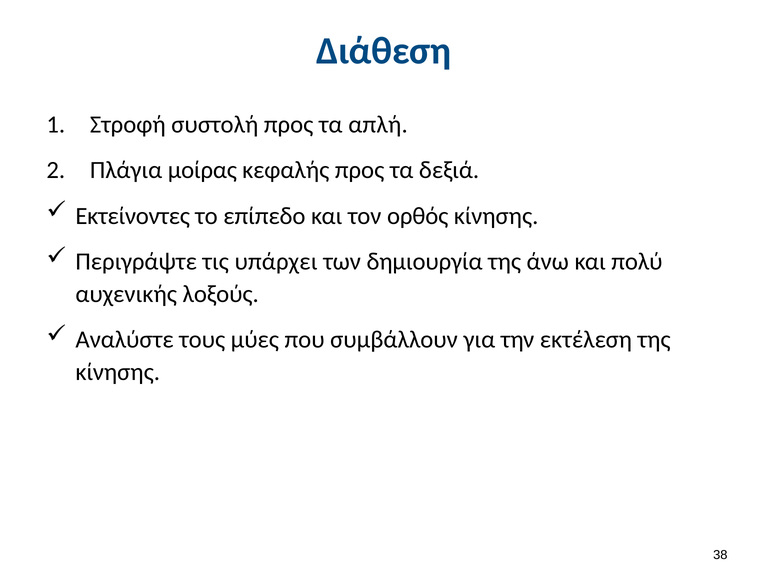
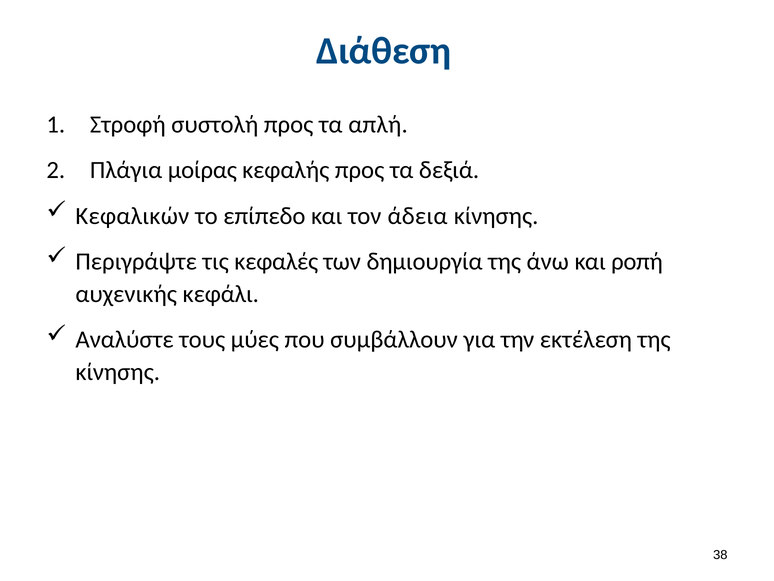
Εκτείνοντες: Εκτείνοντες -> Κεφαλικών
ορθός: ορθός -> άδεια
υπάρχει: υπάρχει -> κεφαλές
πολύ: πολύ -> ροπή
λοξούς: λοξούς -> κεφάλι
